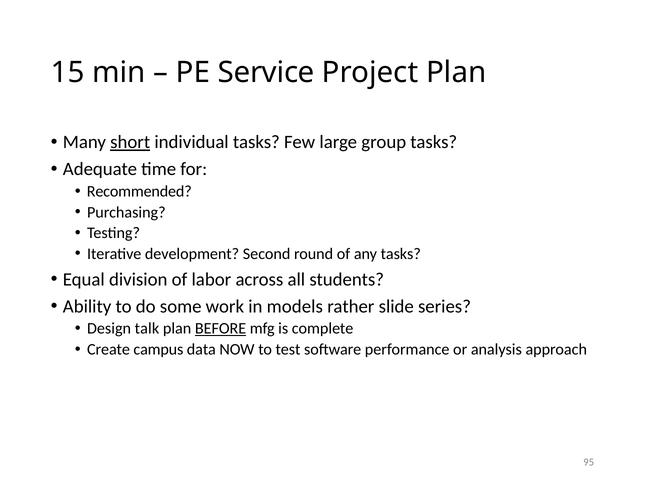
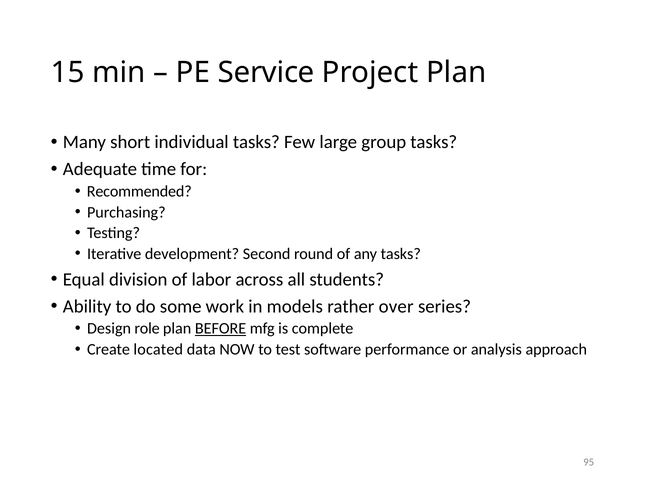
short underline: present -> none
slide: slide -> over
talk: talk -> role
campus: campus -> located
